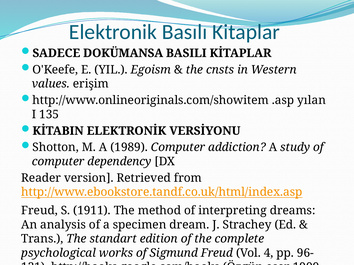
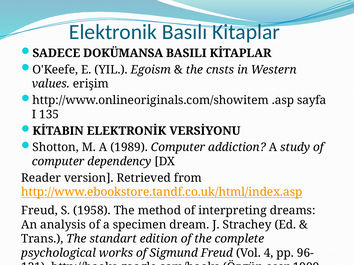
yılan: yılan -> sayfa
1911: 1911 -> 1958
